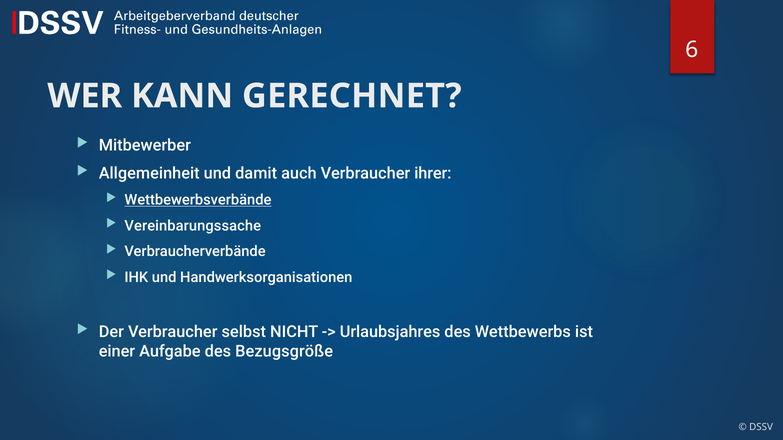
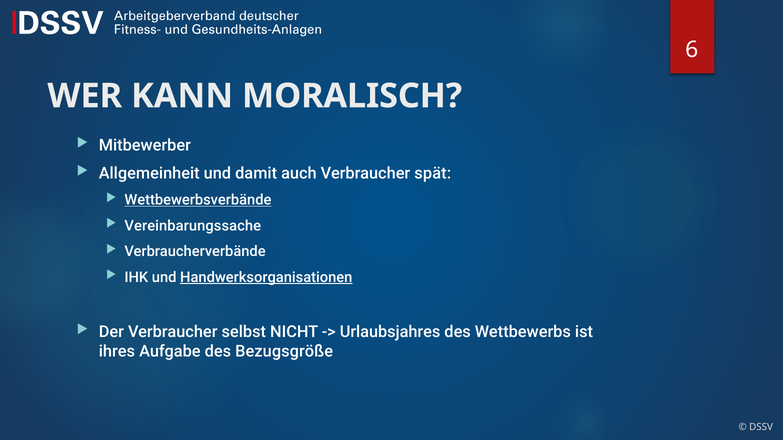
GERECHNET: GERECHNET -> MORALISCH
ihrer: ihrer -> spät
Handwerksorganisationen underline: none -> present
einer: einer -> ihres
